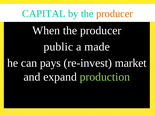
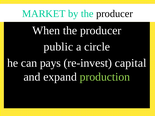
CAPITAL: CAPITAL -> MARKET
producer at (114, 14) colour: orange -> black
made: made -> circle
market: market -> capital
